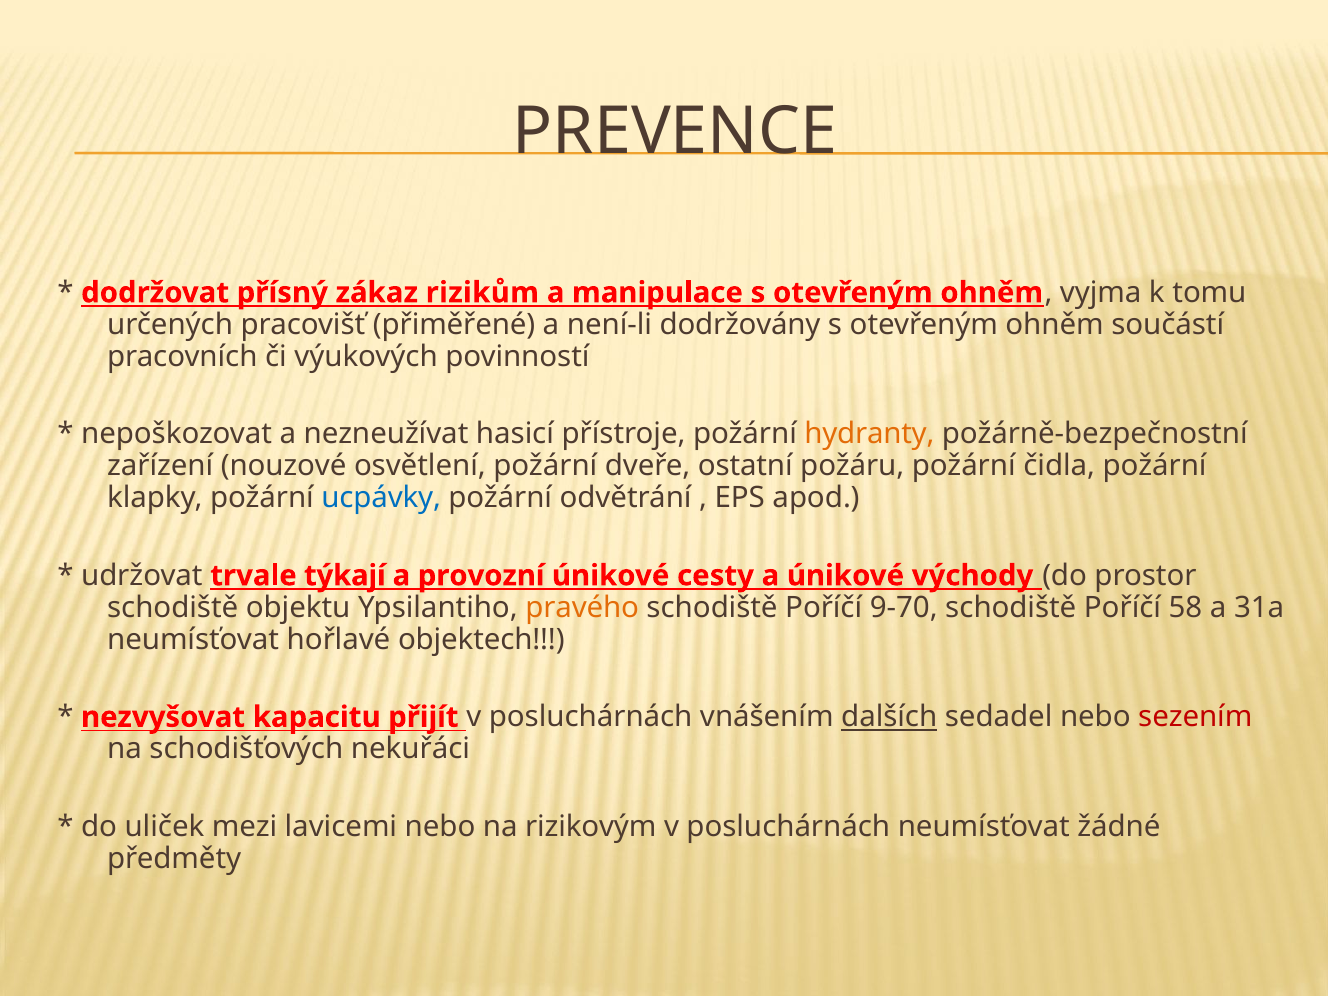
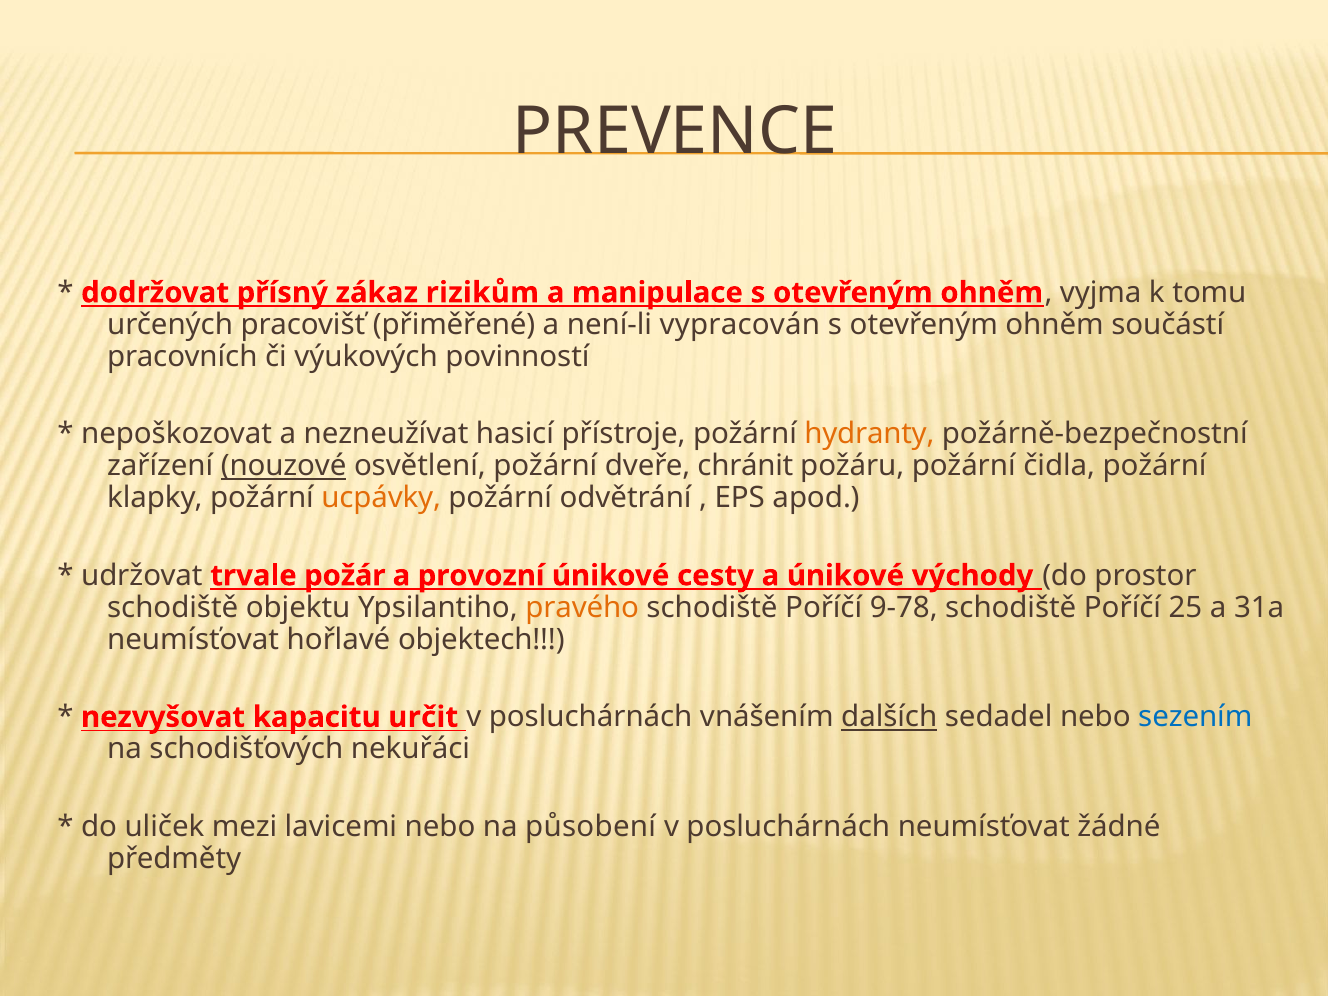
dodržovány: dodržovány -> vypracován
nouzové underline: none -> present
ostatní: ostatní -> chránit
ucpávky colour: blue -> orange
týkají: týkají -> požár
9-70: 9-70 -> 9-78
58: 58 -> 25
přijít: přijít -> určit
sezením colour: red -> blue
rizikovým: rizikovým -> působení
